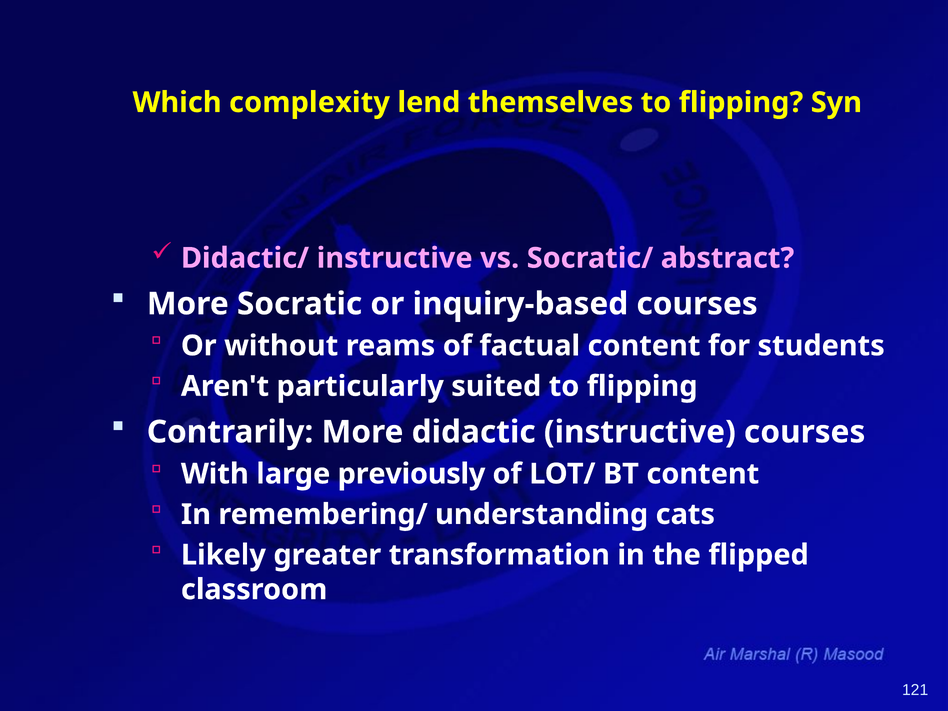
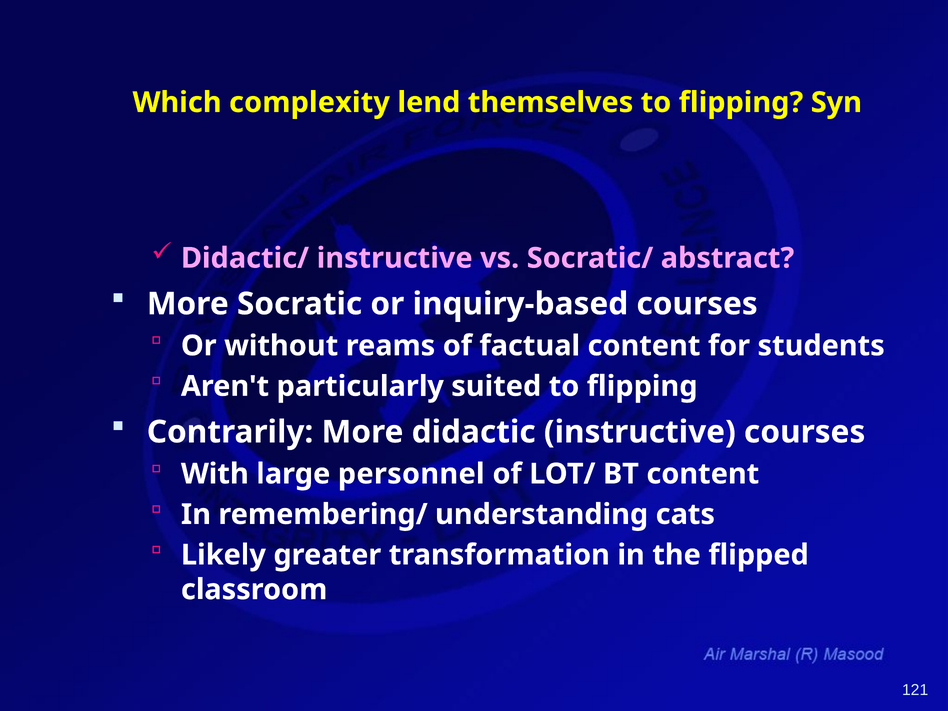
previously: previously -> personnel
